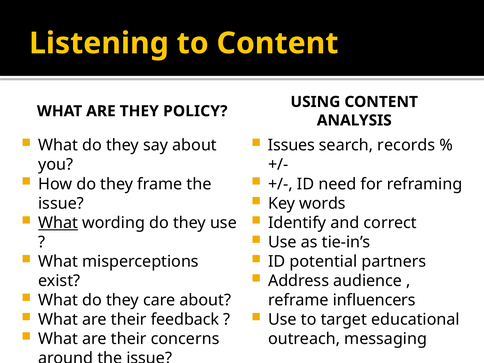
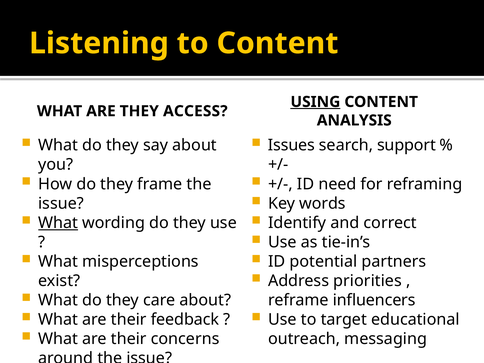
USING underline: none -> present
POLICY: POLICY -> ACCESS
records: records -> support
audience: audience -> priorities
